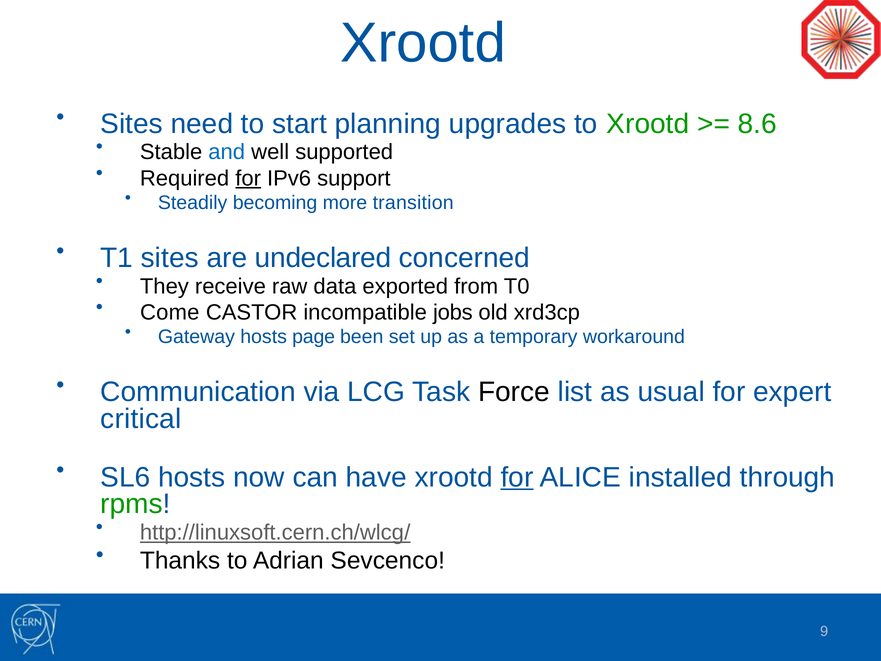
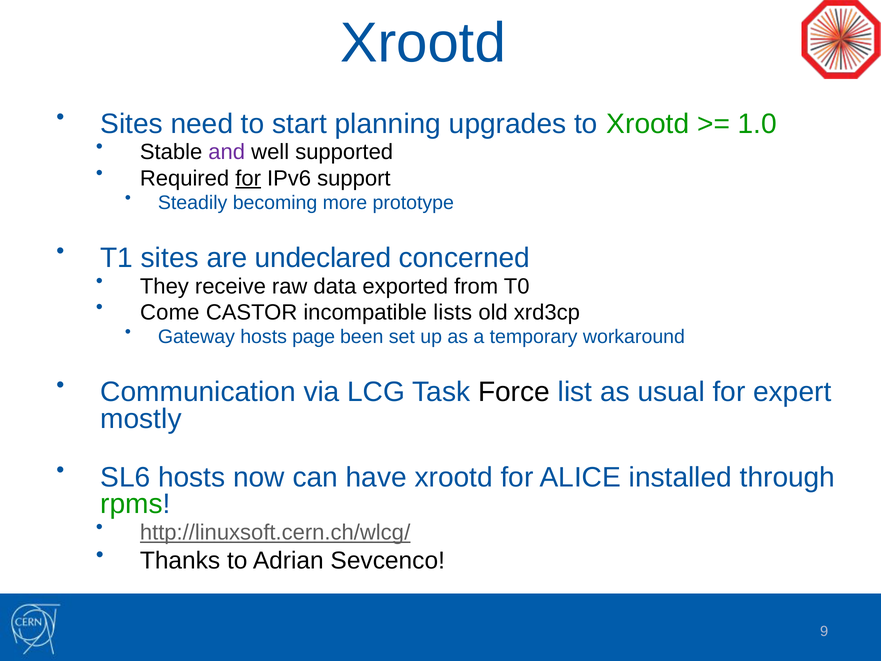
8.6: 8.6 -> 1.0
and colour: blue -> purple
transition: transition -> prototype
jobs: jobs -> lists
critical: critical -> mostly
for at (517, 477) underline: present -> none
